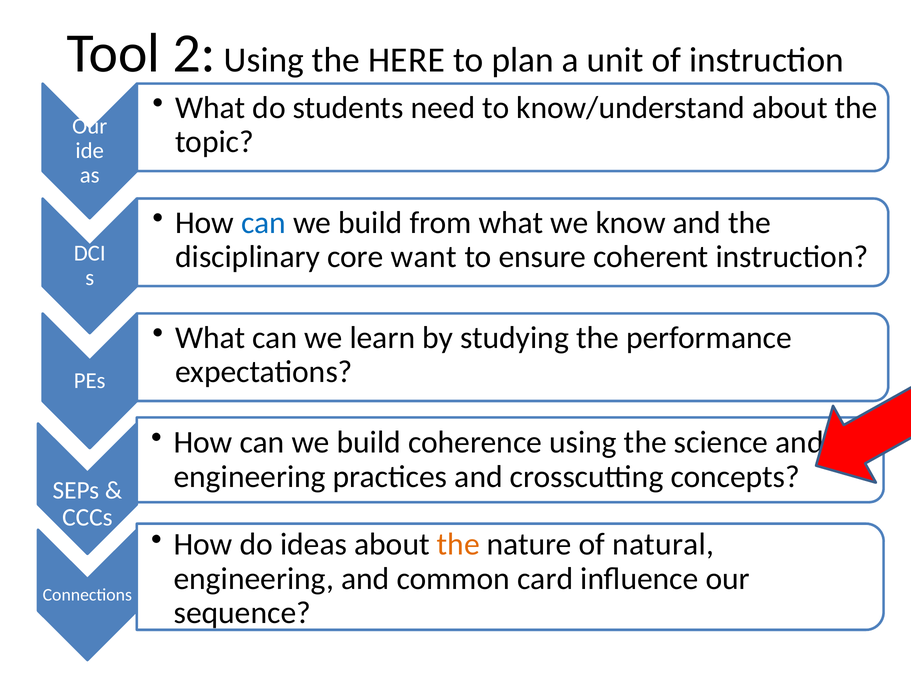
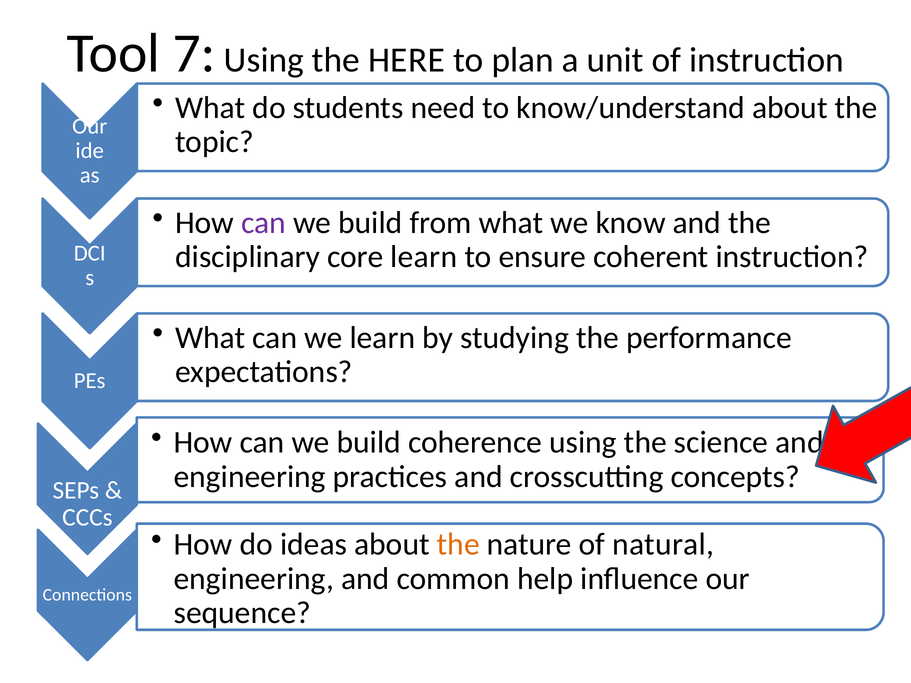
2: 2 -> 7
can at (264, 223) colour: blue -> purple
core want: want -> learn
card: card -> help
